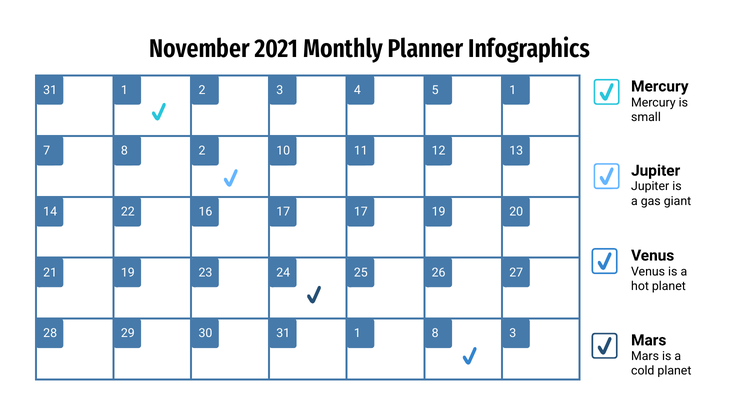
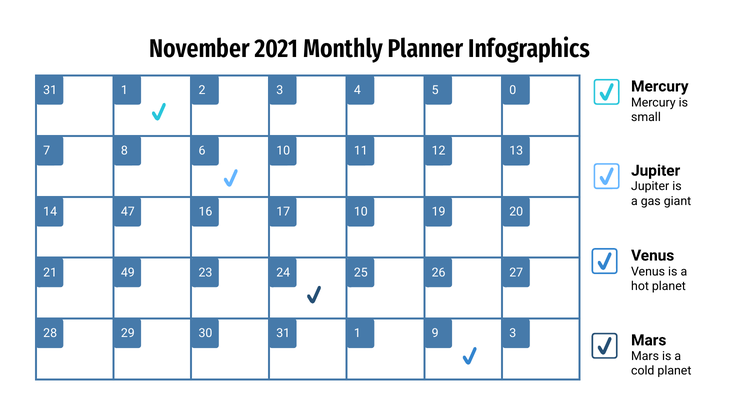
5 1: 1 -> 0
8 2: 2 -> 6
22: 22 -> 47
17 17: 17 -> 10
21 19: 19 -> 49
1 8: 8 -> 9
